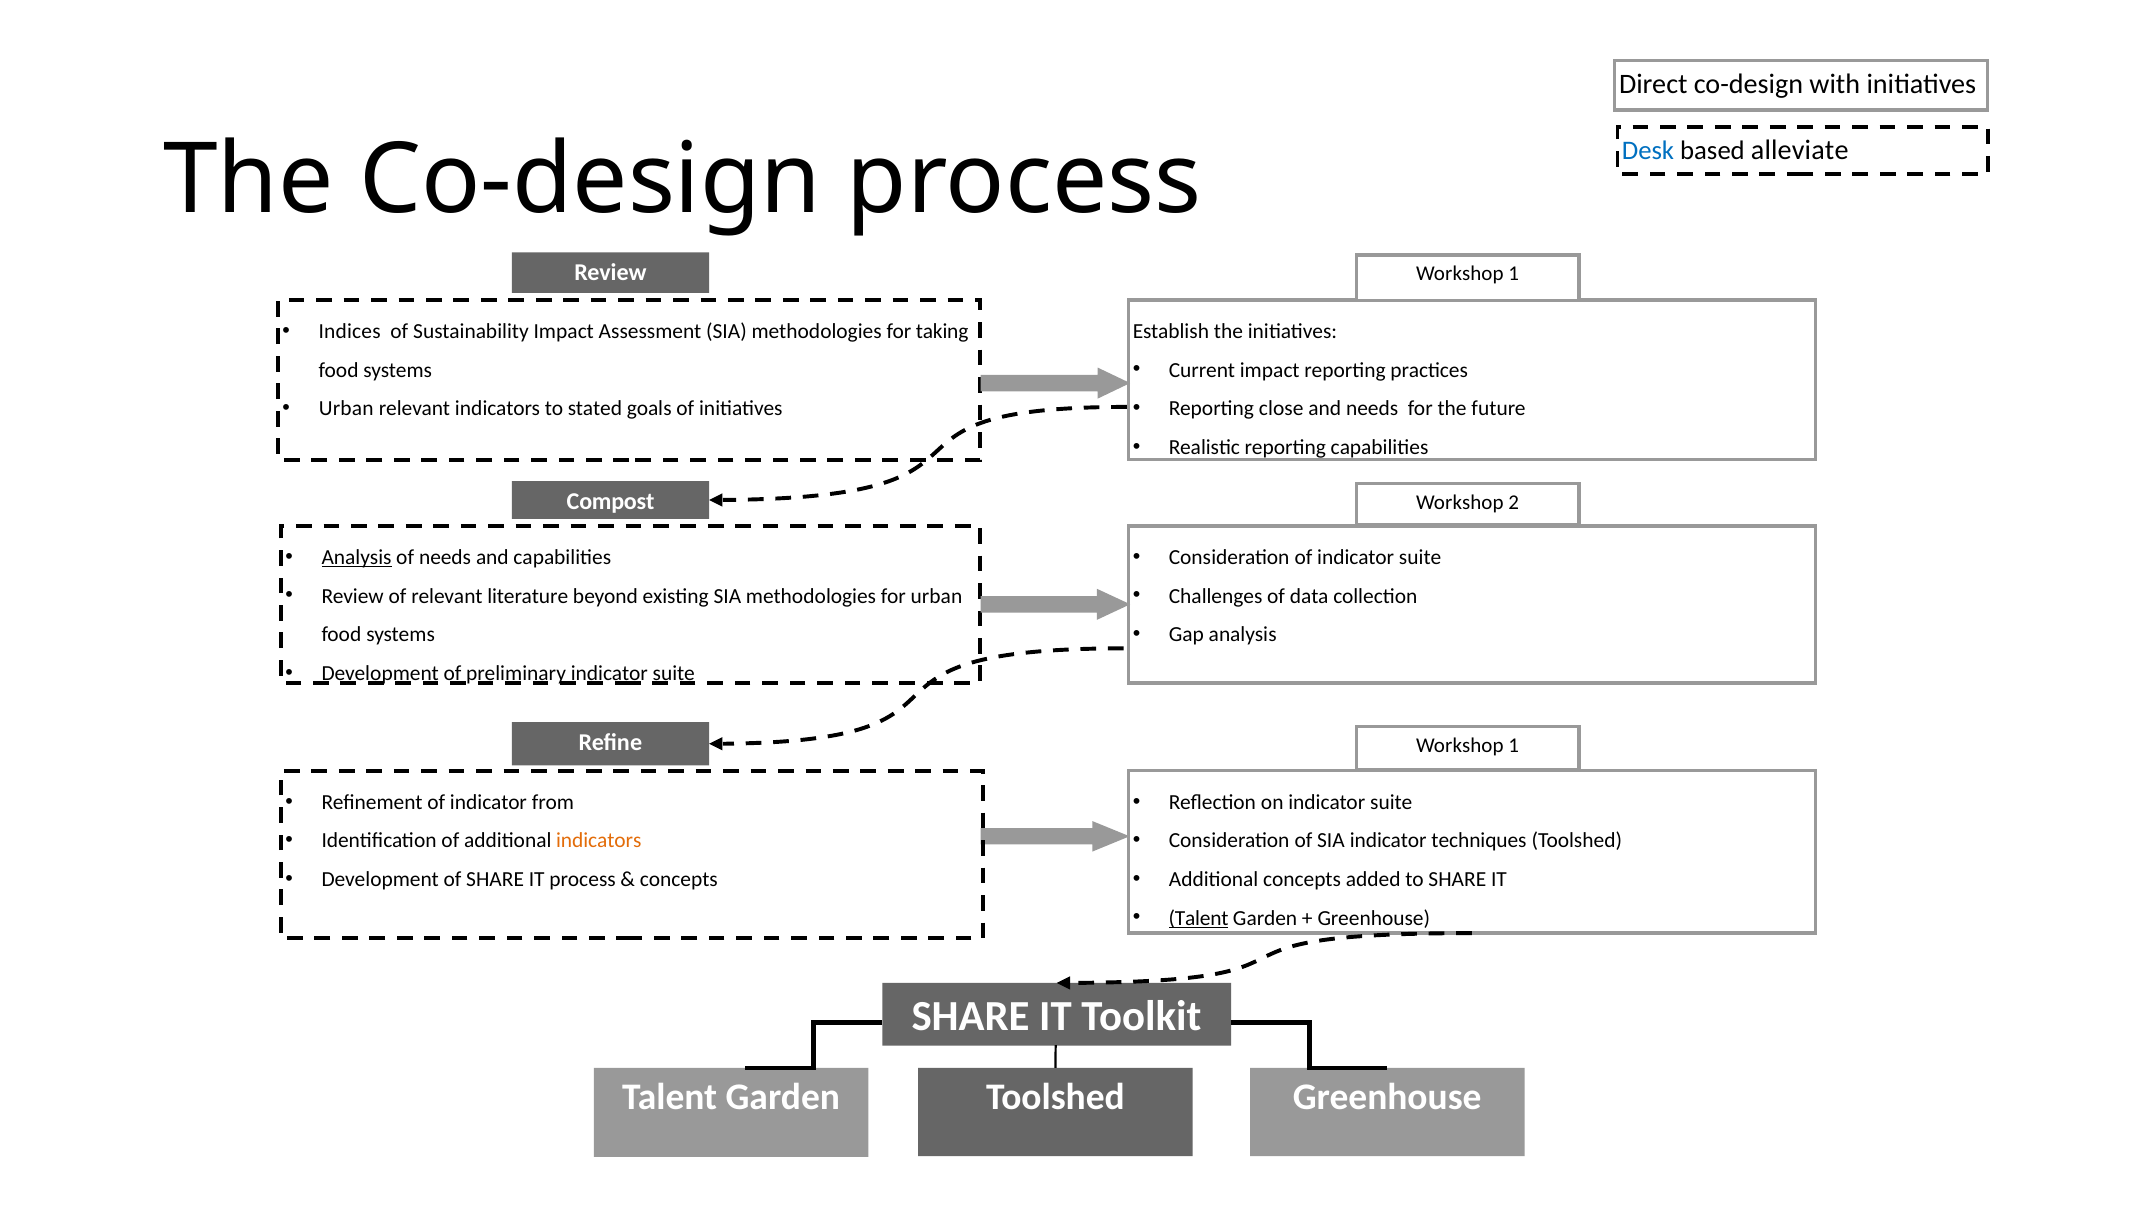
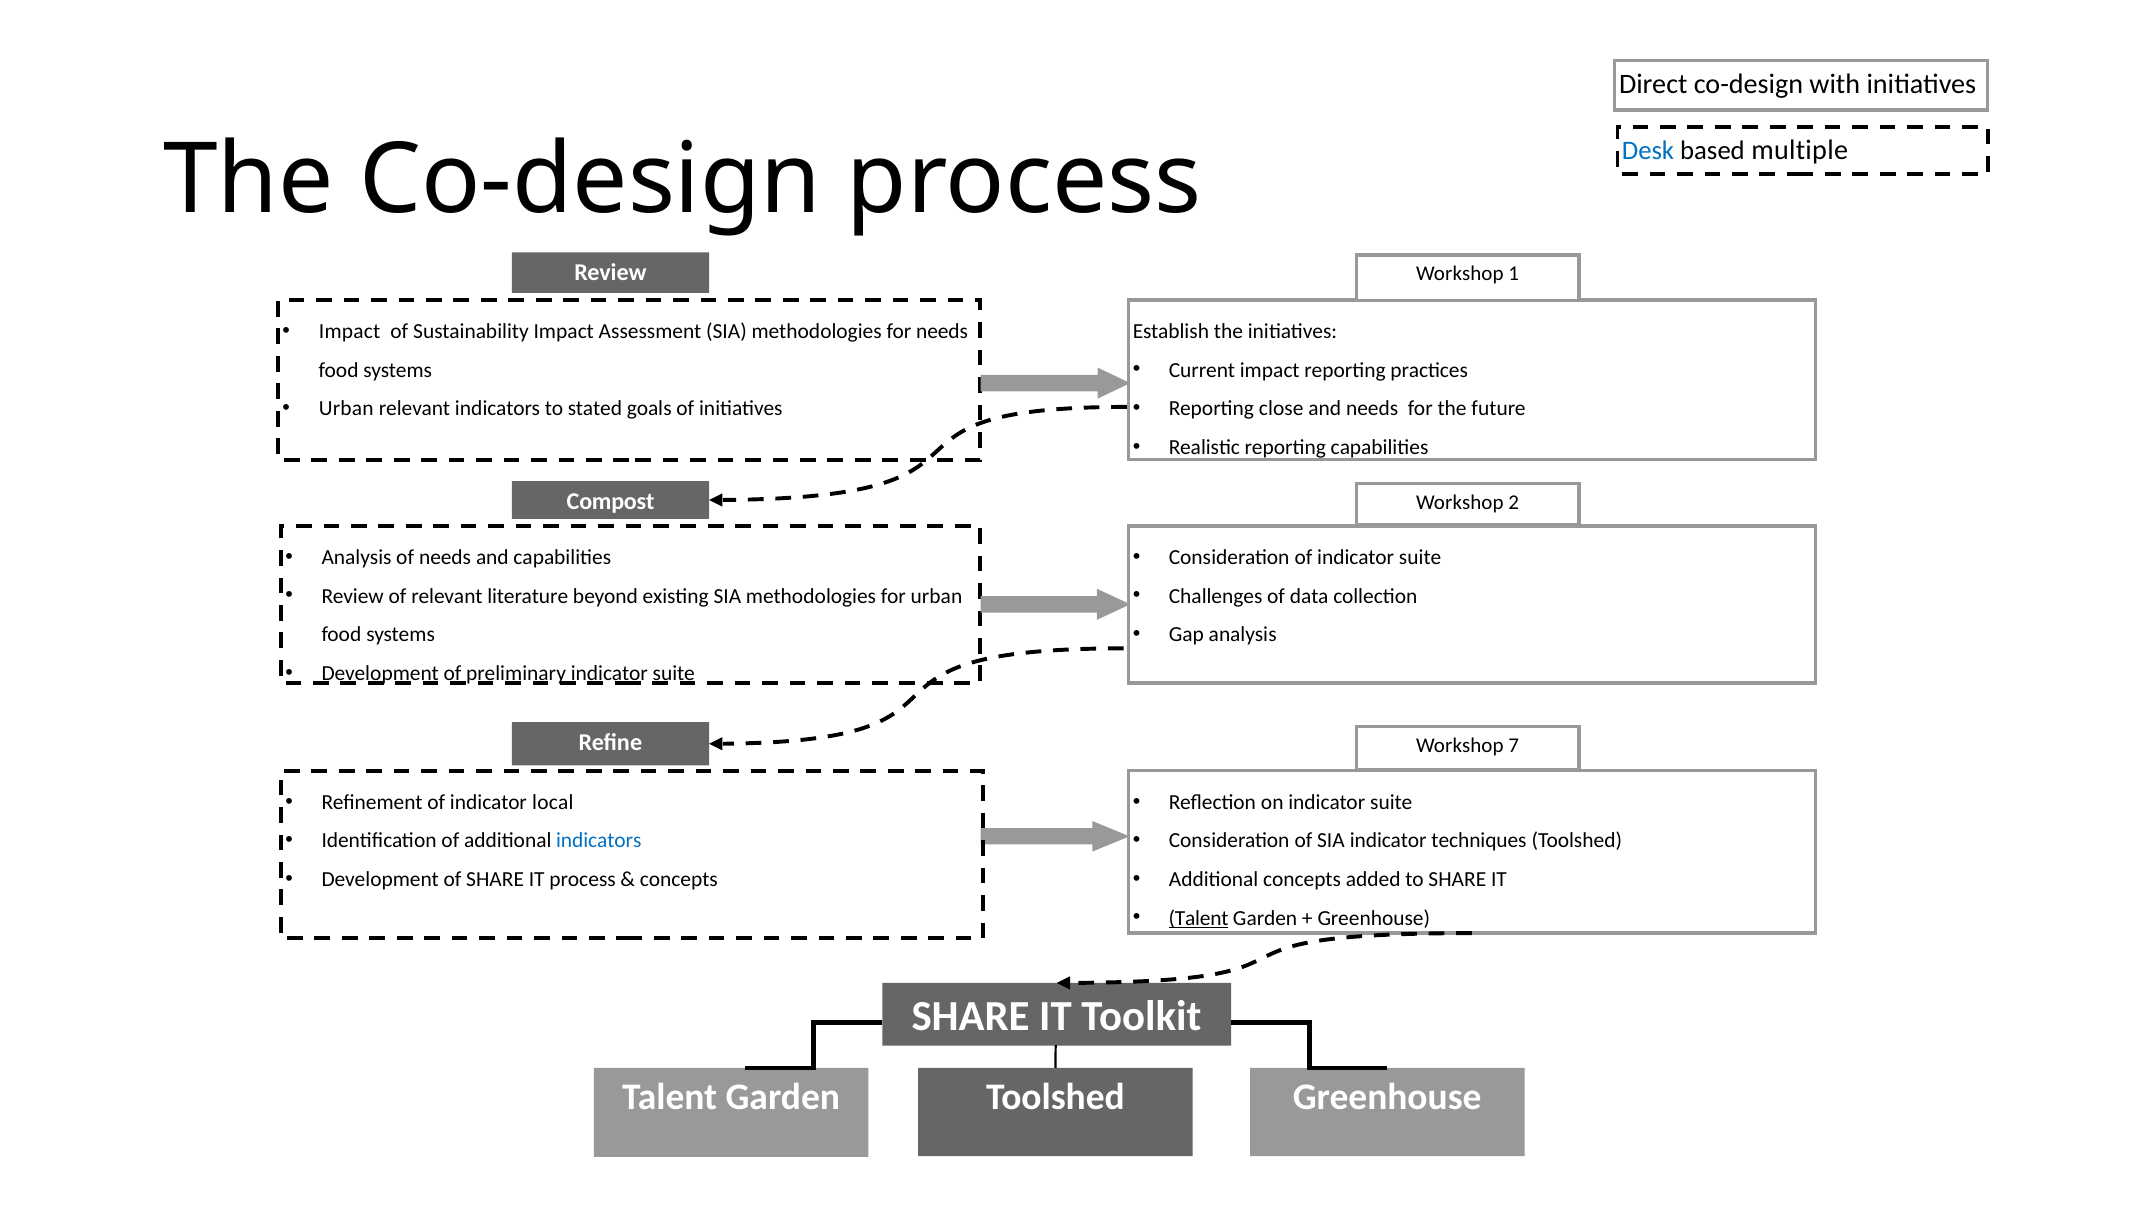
alleviate: alleviate -> multiple
Indices at (350, 331): Indices -> Impact
for taking: taking -> needs
Analysis at (357, 557) underline: present -> none
1 at (1514, 745): 1 -> 7
from: from -> local
indicators at (599, 841) colour: orange -> blue
